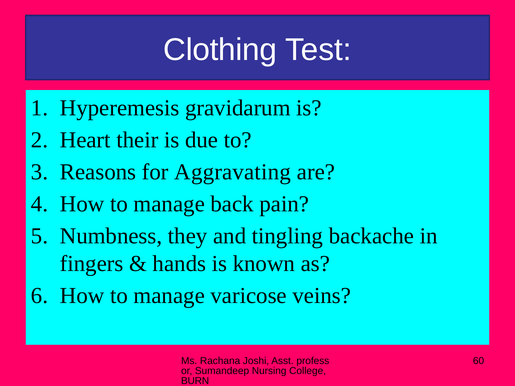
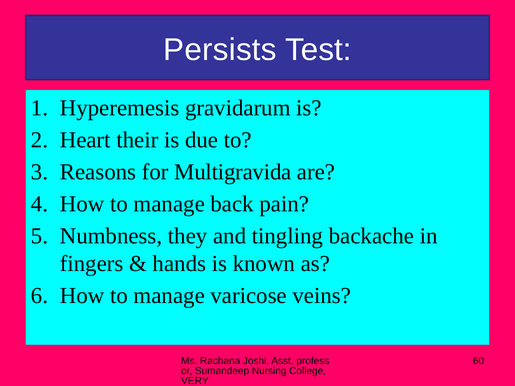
Clothing: Clothing -> Persists
Aggravating: Aggravating -> Multigravida
BURN: BURN -> VERY
